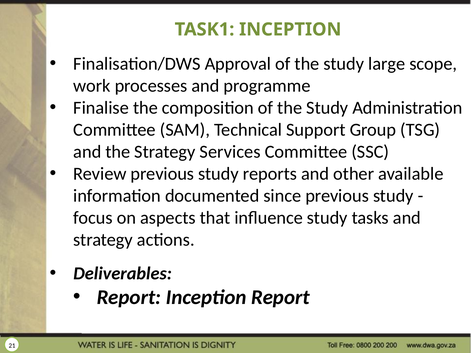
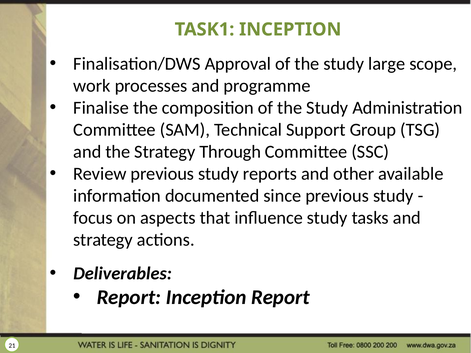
Services: Services -> Through
